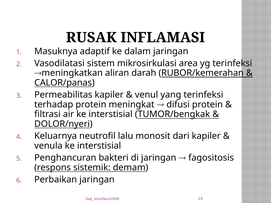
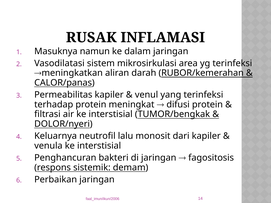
adaptif: adaptif -> namun
